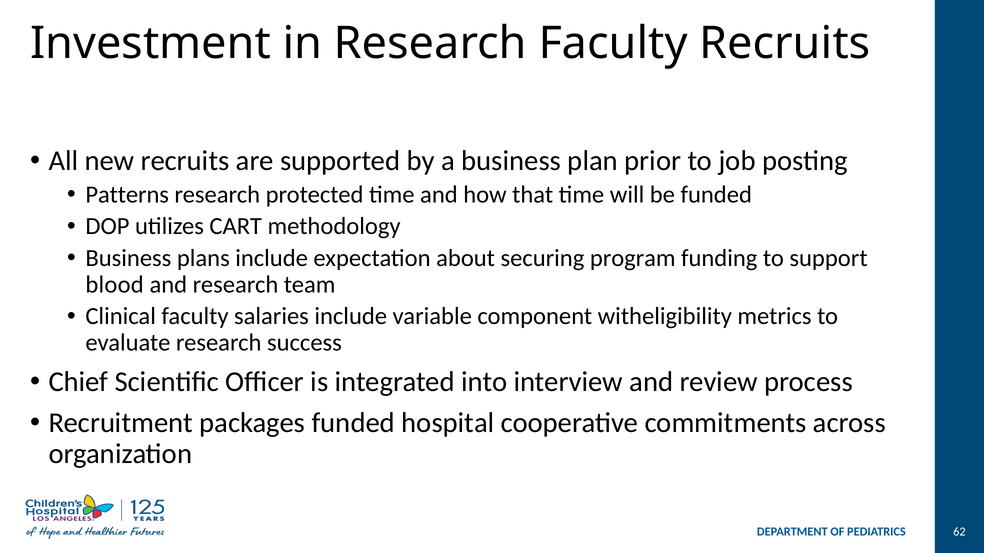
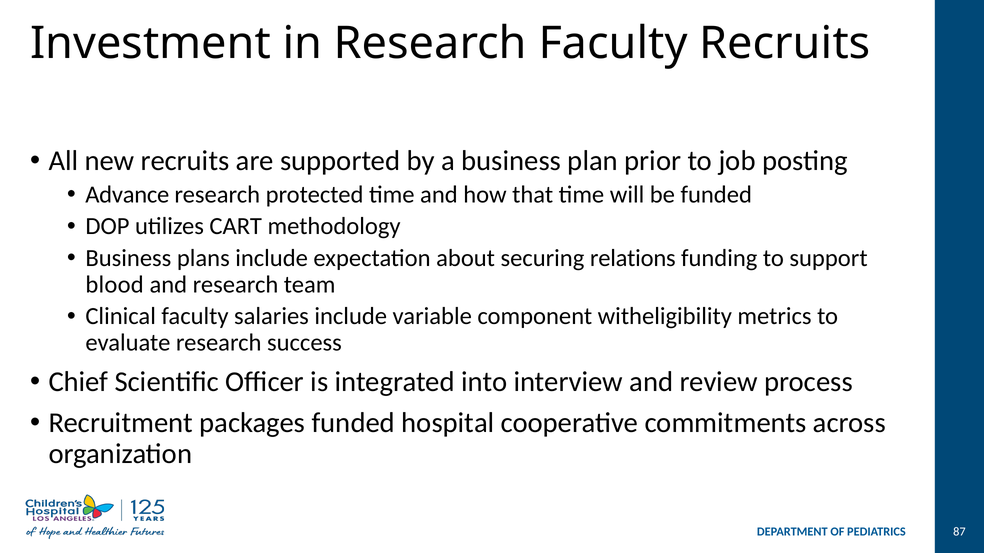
Patterns: Patterns -> Advance
program: program -> relations
62: 62 -> 87
